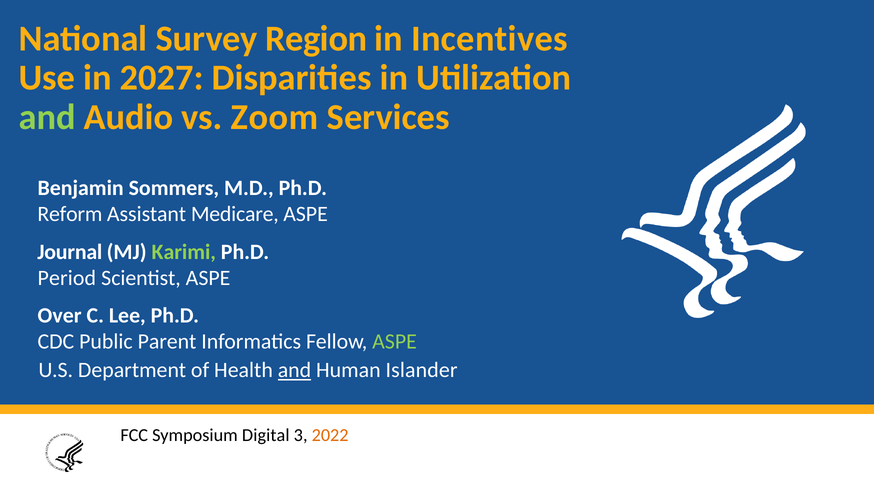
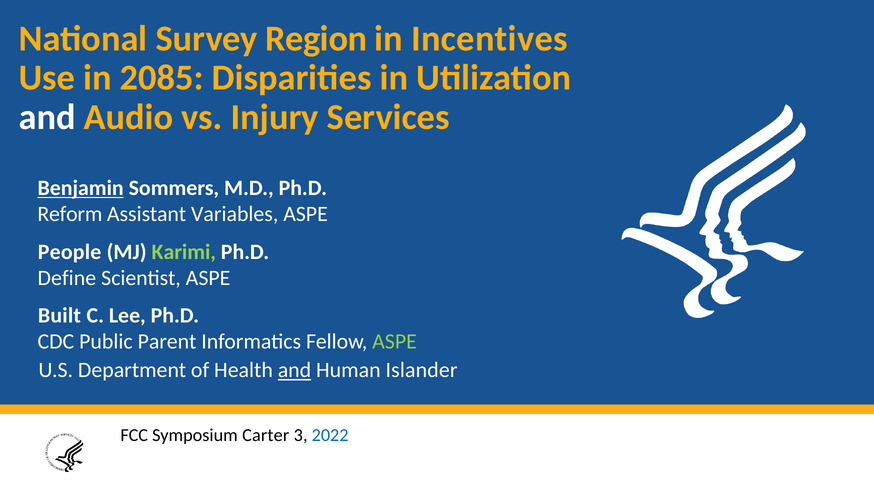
2027: 2027 -> 2085
and at (47, 117) colour: light green -> white
Zoom: Zoom -> Injury
Benjamin underline: none -> present
Medicare: Medicare -> Variables
Journal: Journal -> People
Period: Period -> Define
Over: Over -> Built
Digital: Digital -> Carter
2022 colour: orange -> blue
